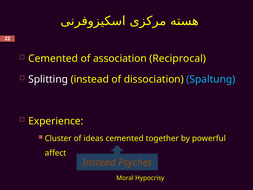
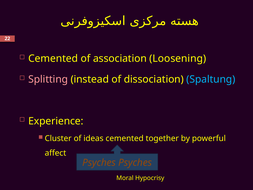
Reciprocal: Reciprocal -> Loosening
Splitting colour: white -> pink
Instead at (99, 162): Instead -> Psyches
